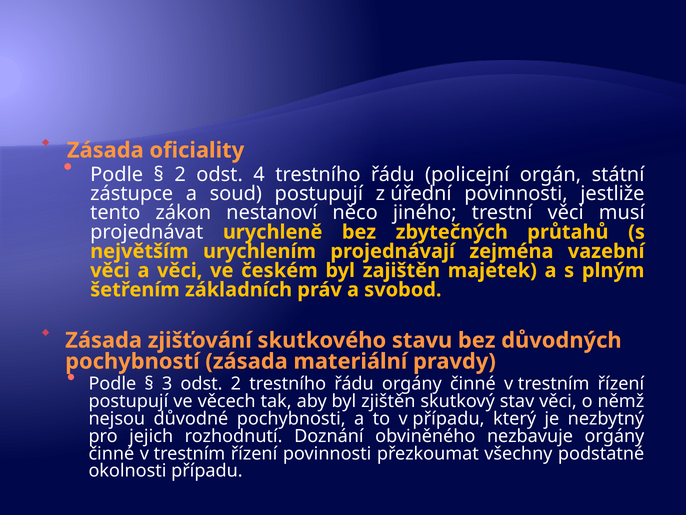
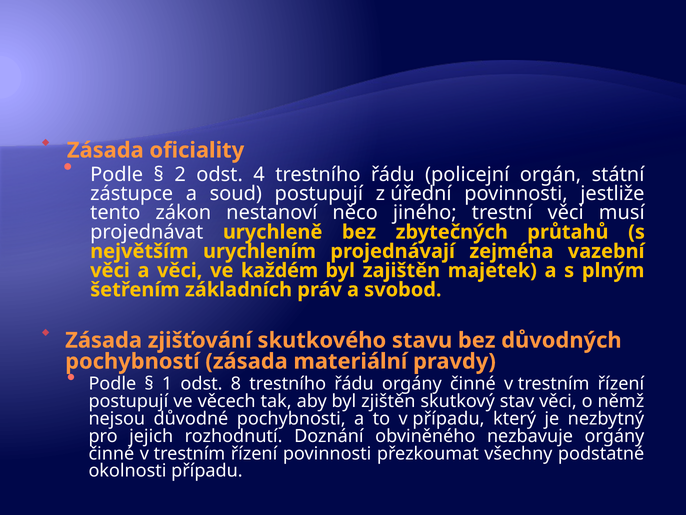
českém: českém -> každém
3: 3 -> 1
odst 2: 2 -> 8
